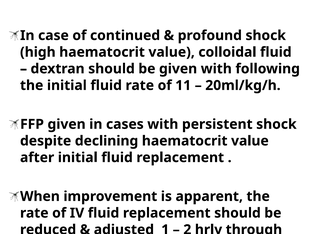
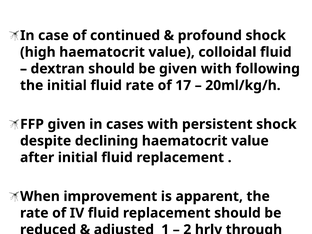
11: 11 -> 17
